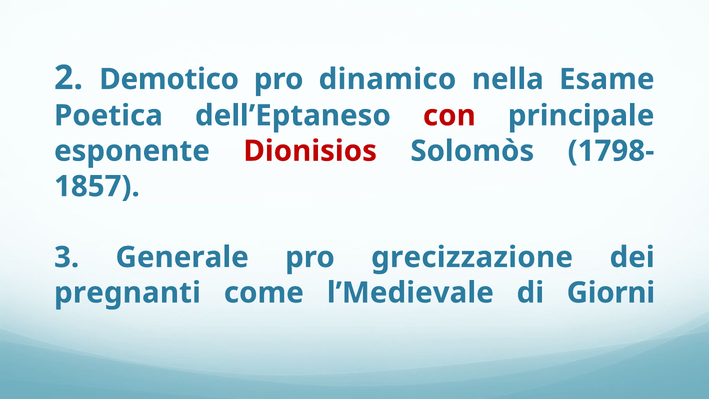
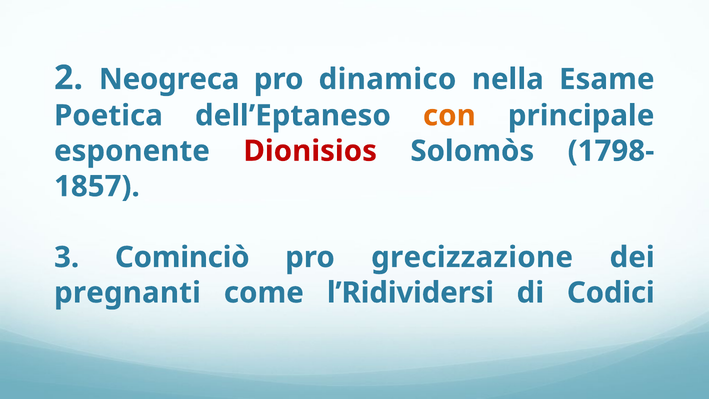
Demotico: Demotico -> Neogreca
con colour: red -> orange
Generale: Generale -> Cominciò
l’Medievale: l’Medievale -> l’Ridividersi
Giorni: Giorni -> Codici
